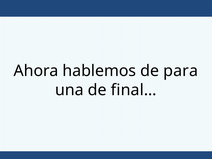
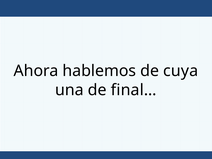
para: para -> cuya
